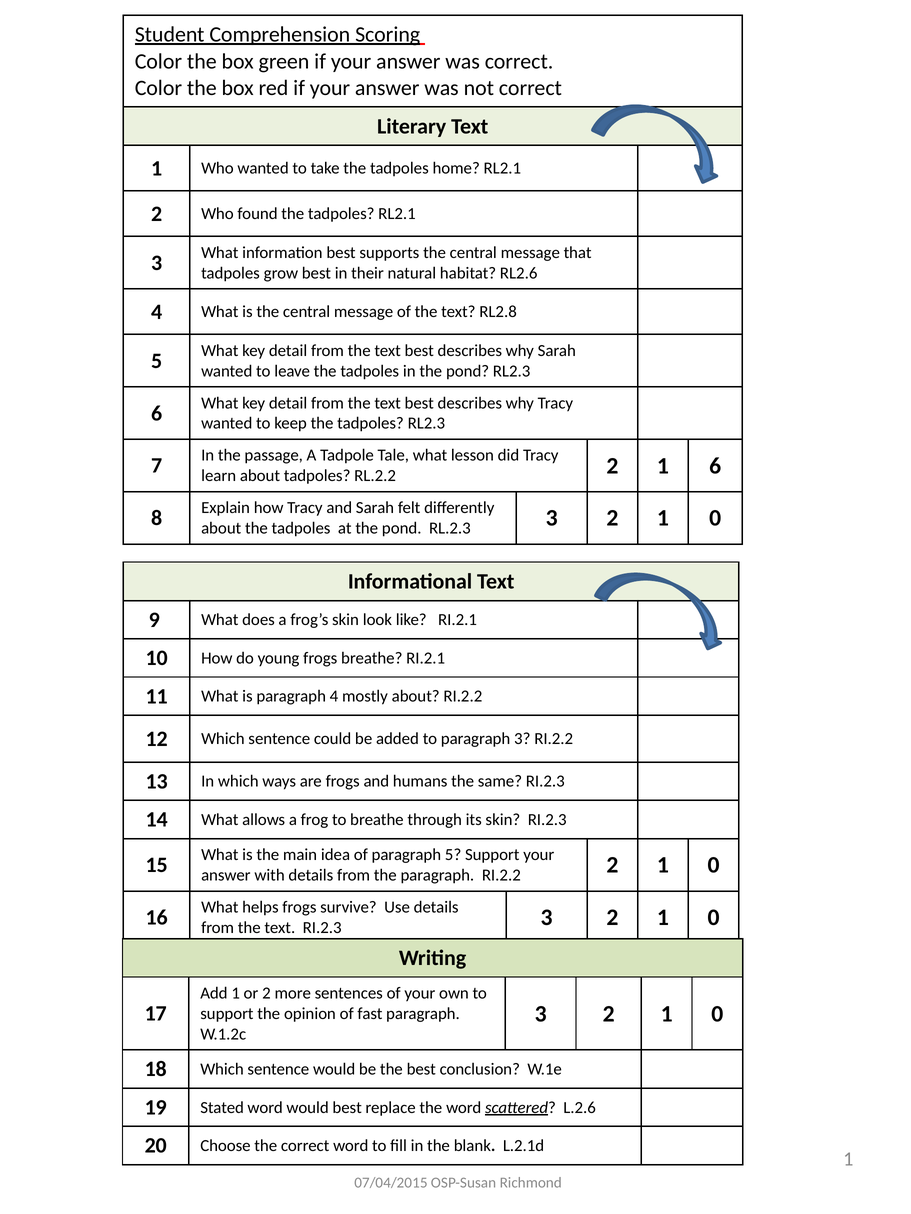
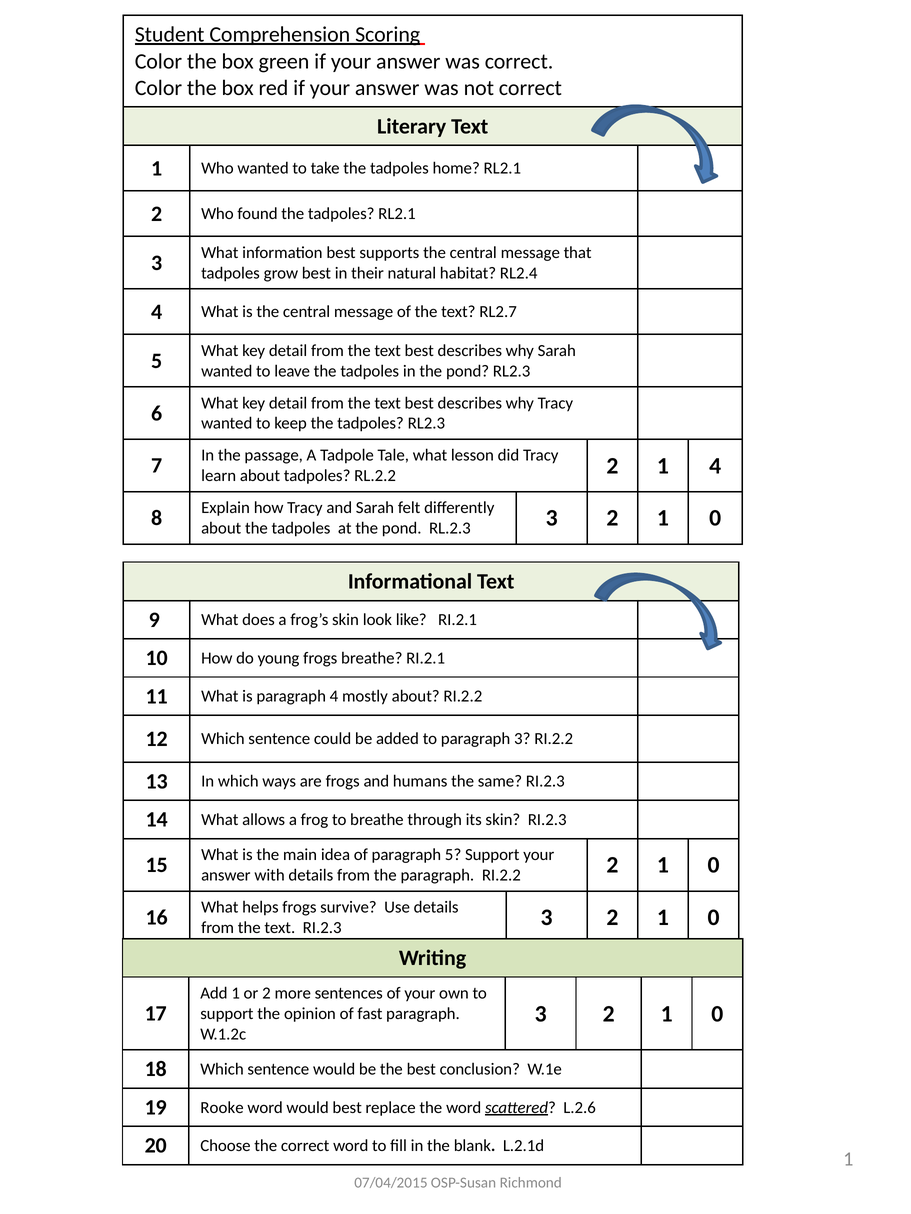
RL2.6: RL2.6 -> RL2.4
RL2.8: RL2.8 -> RL2.7
1 6: 6 -> 4
Stated: Stated -> Rooke
